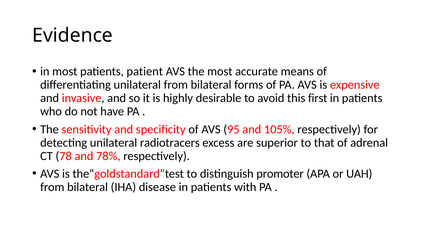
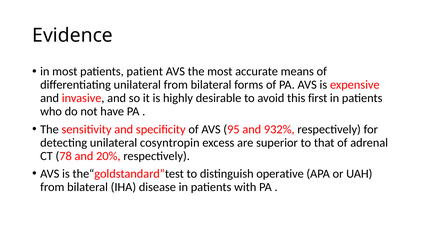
105%: 105% -> 932%
radiotracers: radiotracers -> cosyntropin
78%: 78% -> 20%
promoter: promoter -> operative
